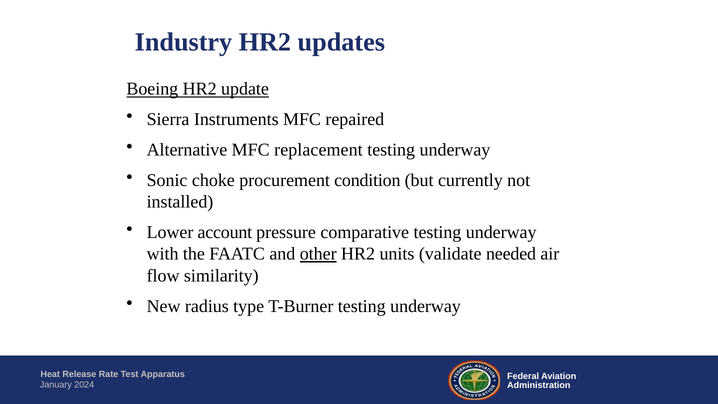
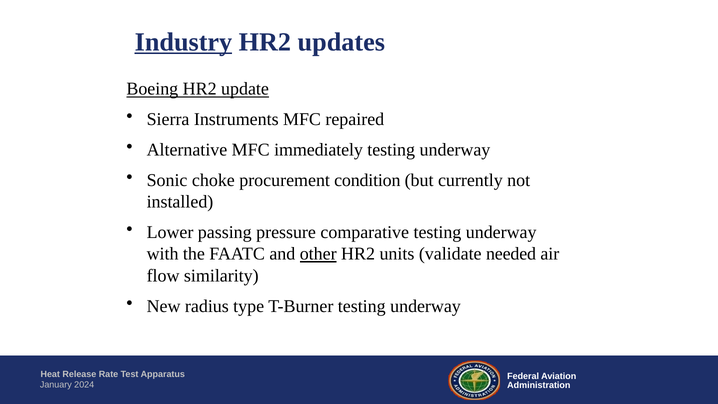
Industry underline: none -> present
replacement: replacement -> immediately
account: account -> passing
